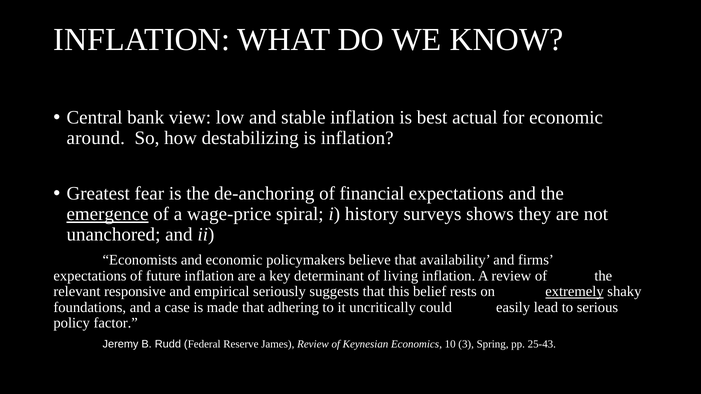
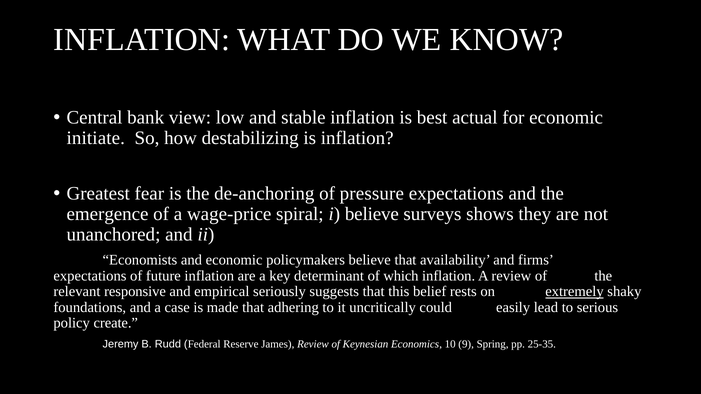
around: around -> initiate
financial: financial -> pressure
emergence underline: present -> none
i history: history -> believe
living: living -> which
factor: factor -> create
3: 3 -> 9
25-43: 25-43 -> 25-35
